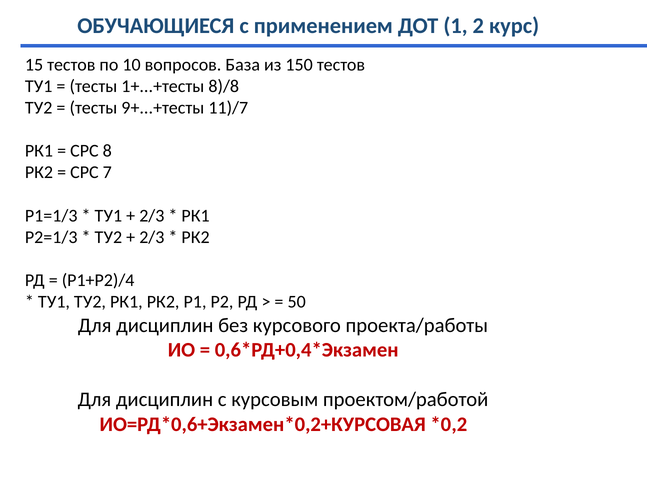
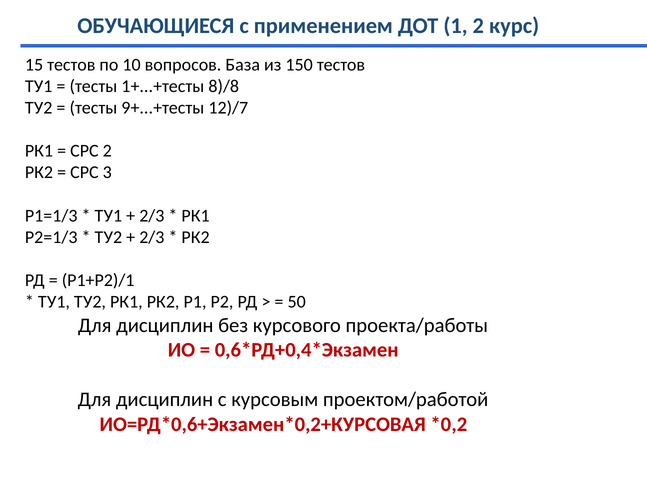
11)/7: 11)/7 -> 12)/7
СРС 8: 8 -> 2
7: 7 -> 3
Р1+Р2)/4: Р1+Р2)/4 -> Р1+Р2)/1
